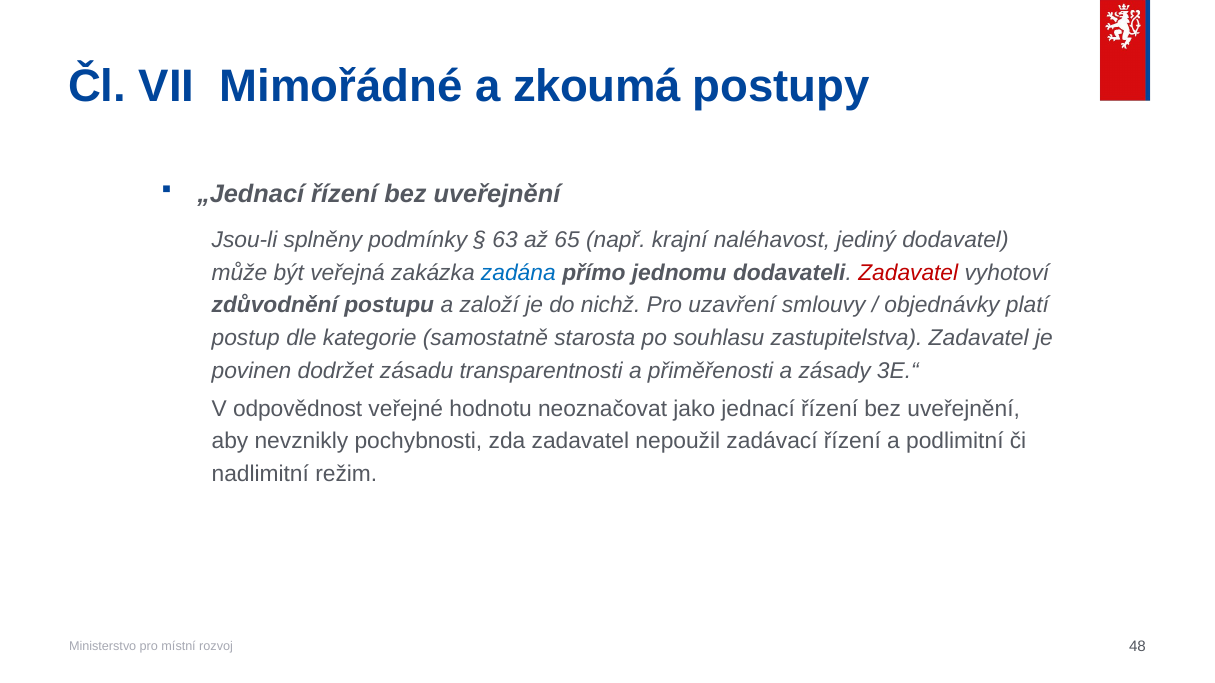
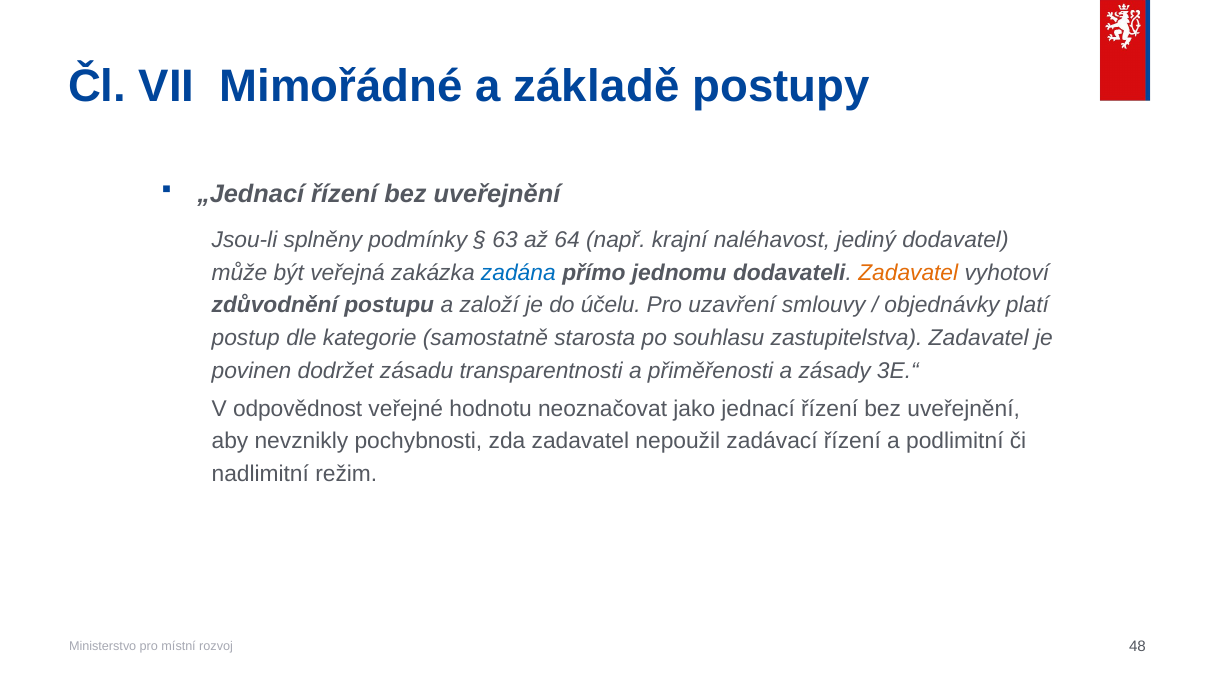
zkoumá: zkoumá -> základě
65: 65 -> 64
Zadavatel at (908, 273) colour: red -> orange
nichž: nichž -> účelu
